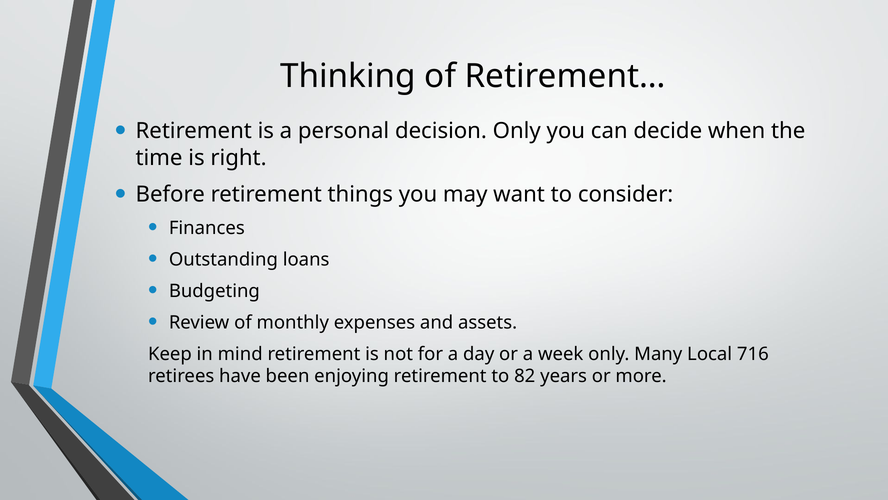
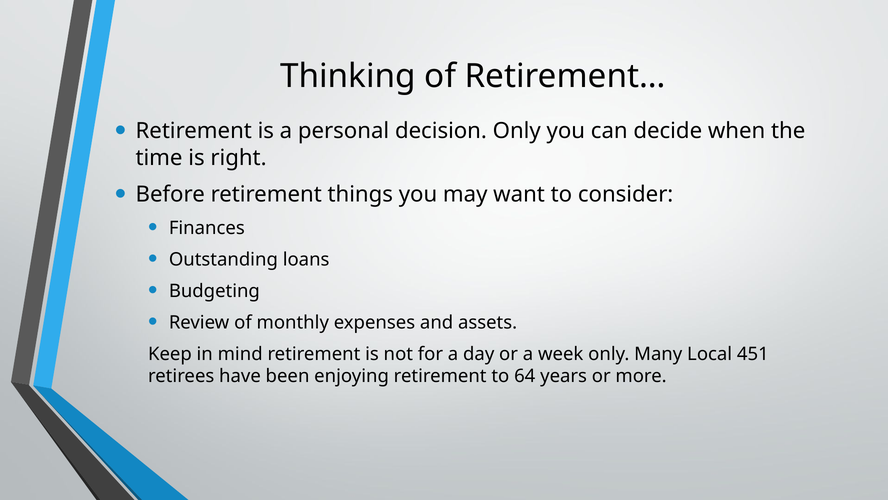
716: 716 -> 451
82: 82 -> 64
